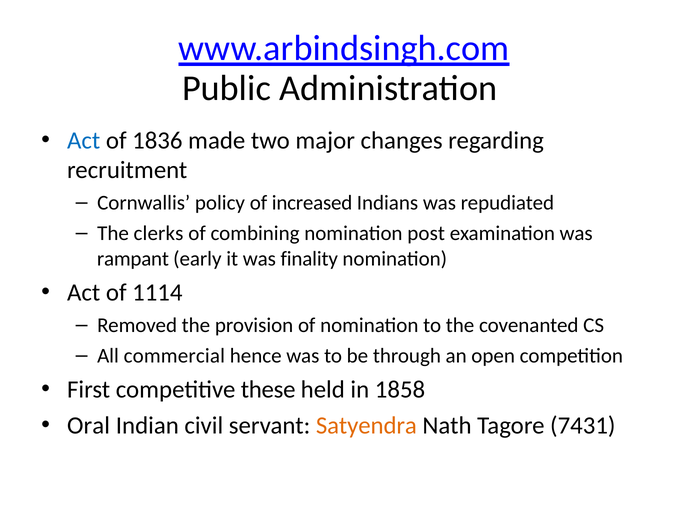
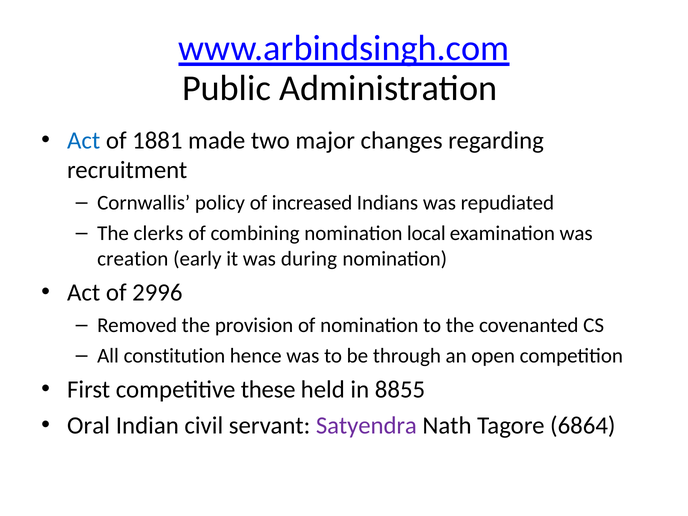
1836: 1836 -> 1881
post: post -> local
rampant: rampant -> creation
finality: finality -> during
1114: 1114 -> 2996
commercial: commercial -> constitution
1858: 1858 -> 8855
Satyendra colour: orange -> purple
7431: 7431 -> 6864
